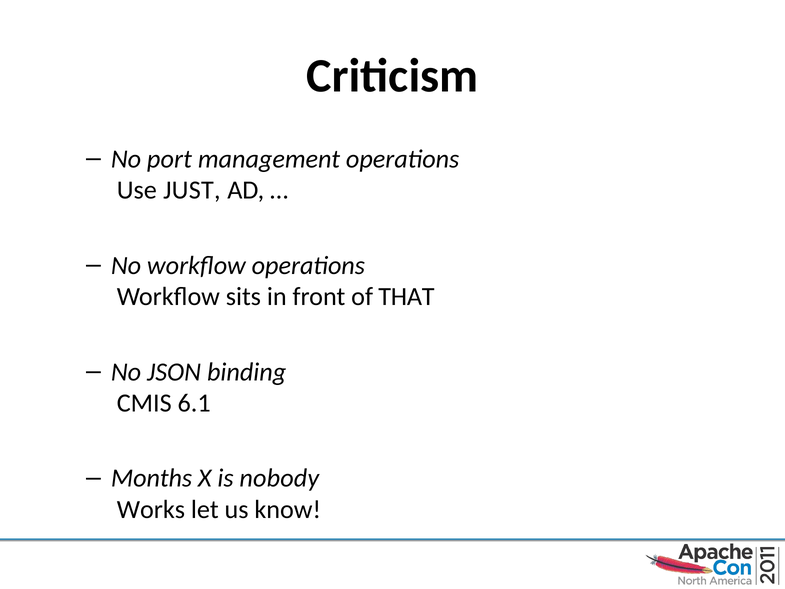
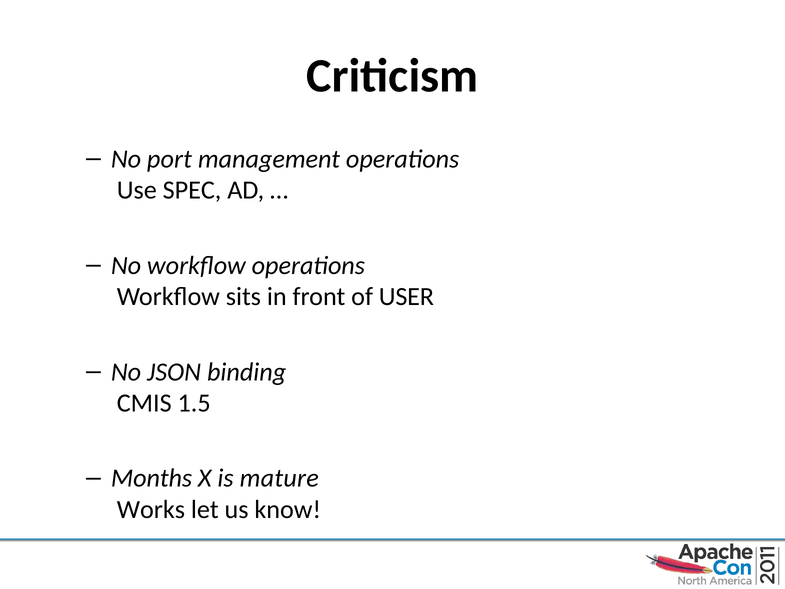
JUST: JUST -> SPEC
THAT: THAT -> USER
6.1: 6.1 -> 1.5
nobody: nobody -> mature
